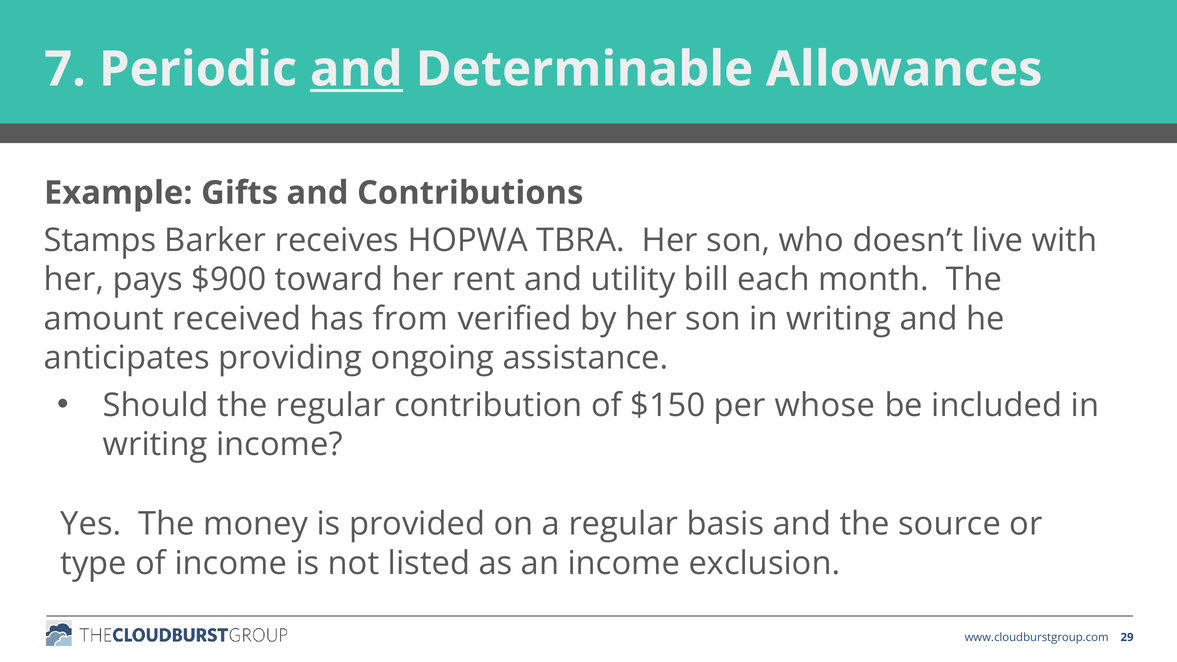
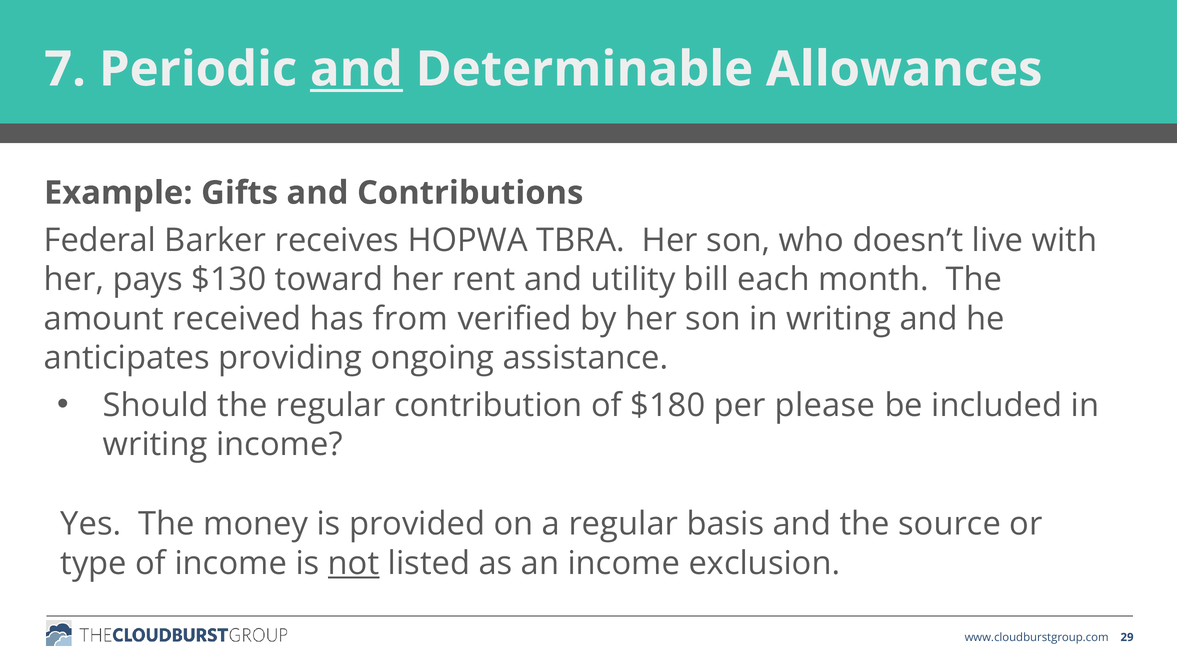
Stamps: Stamps -> Federal
$900: $900 -> $130
$150: $150 -> $180
whose: whose -> please
not underline: none -> present
